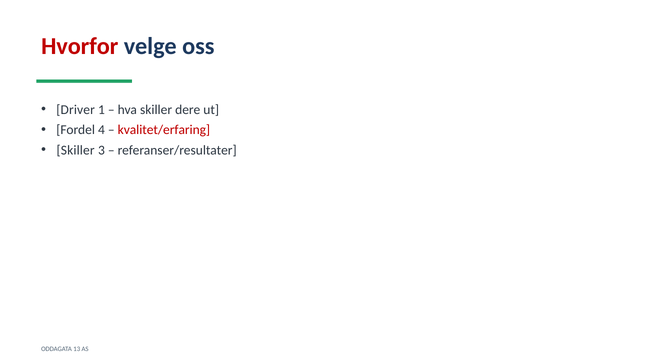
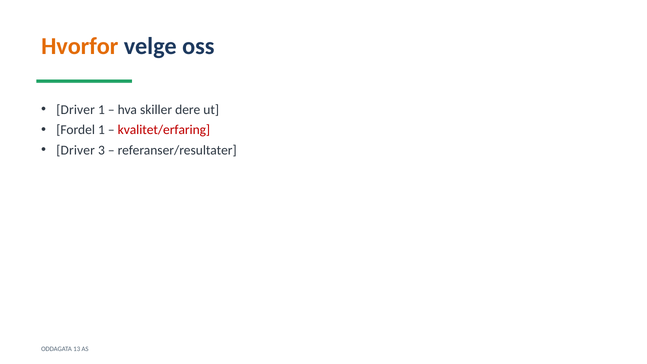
Hvorfor colour: red -> orange
Fordel 4: 4 -> 1
Skiller at (76, 150): Skiller -> Driver
